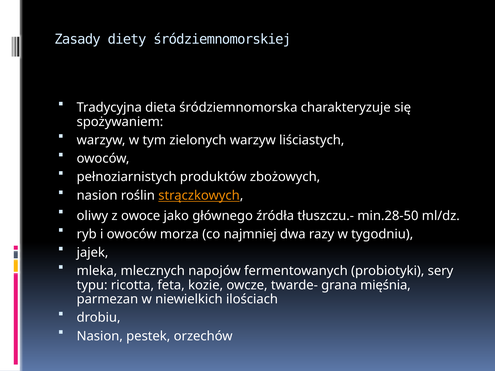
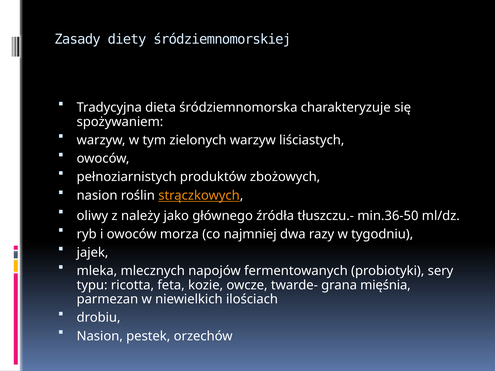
owoce: owoce -> należy
min.28-50: min.28-50 -> min.36-50
